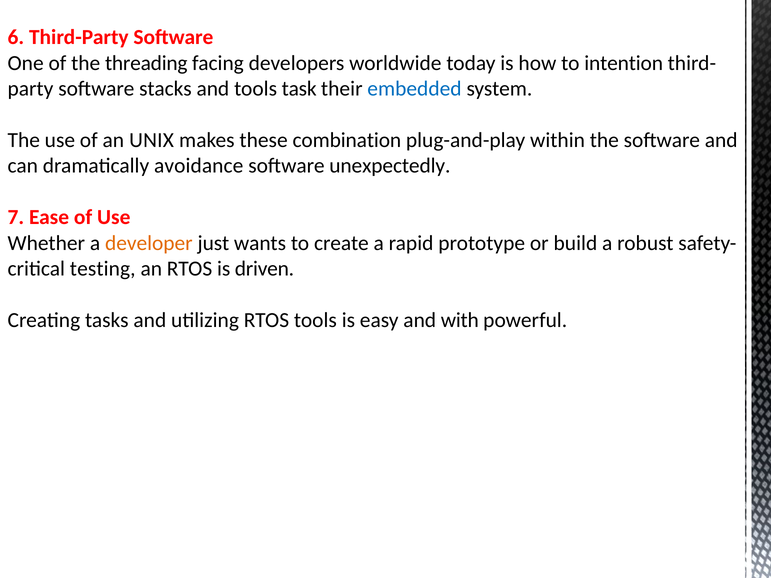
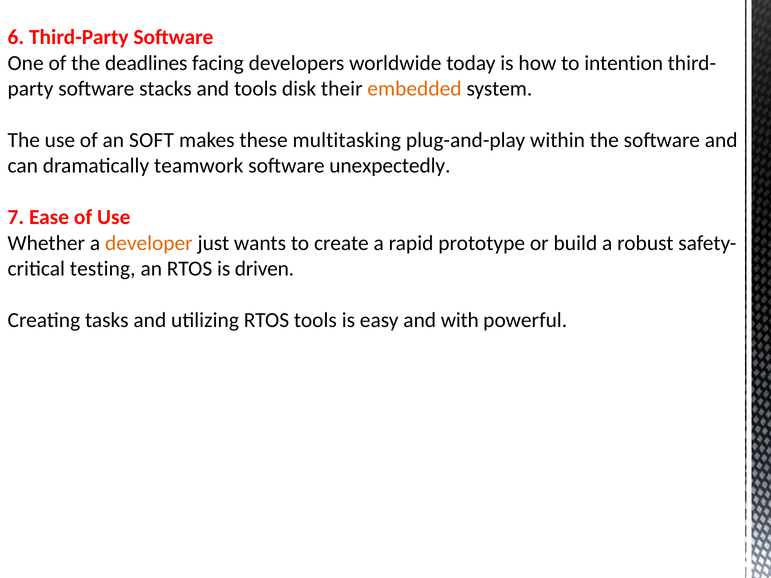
threading: threading -> deadlines
task: task -> disk
embedded colour: blue -> orange
UNIX: UNIX -> SOFT
combination: combination -> multitasking
avoidance: avoidance -> teamwork
